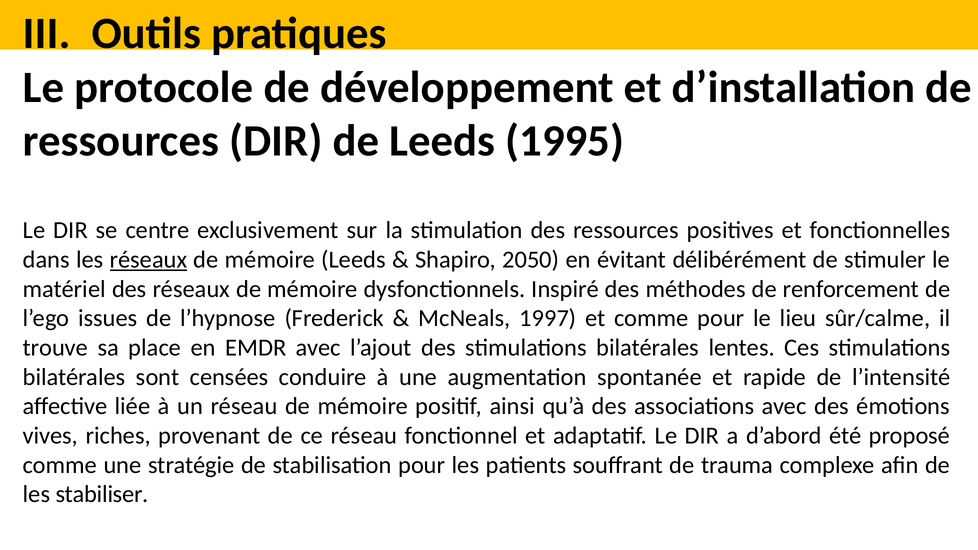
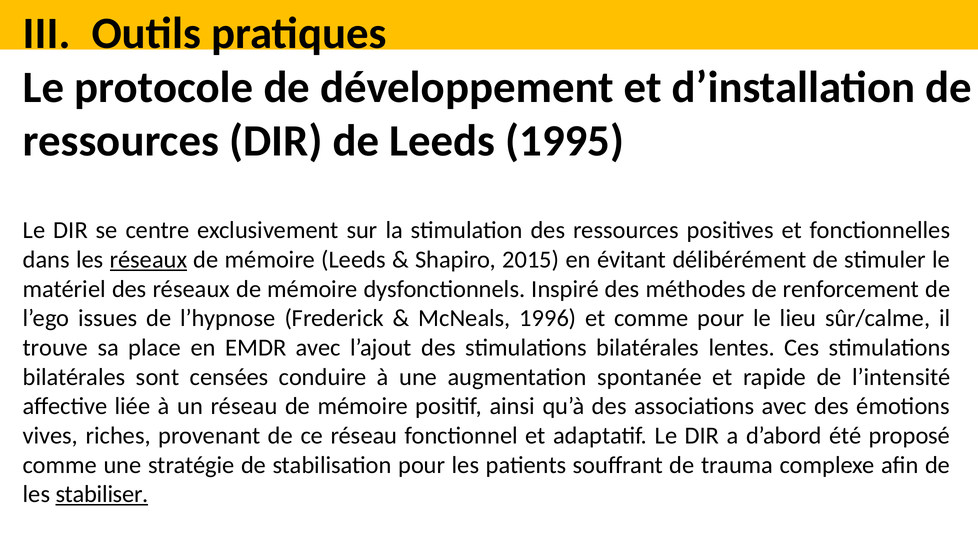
2050: 2050 -> 2015
1997: 1997 -> 1996
stabiliser underline: none -> present
